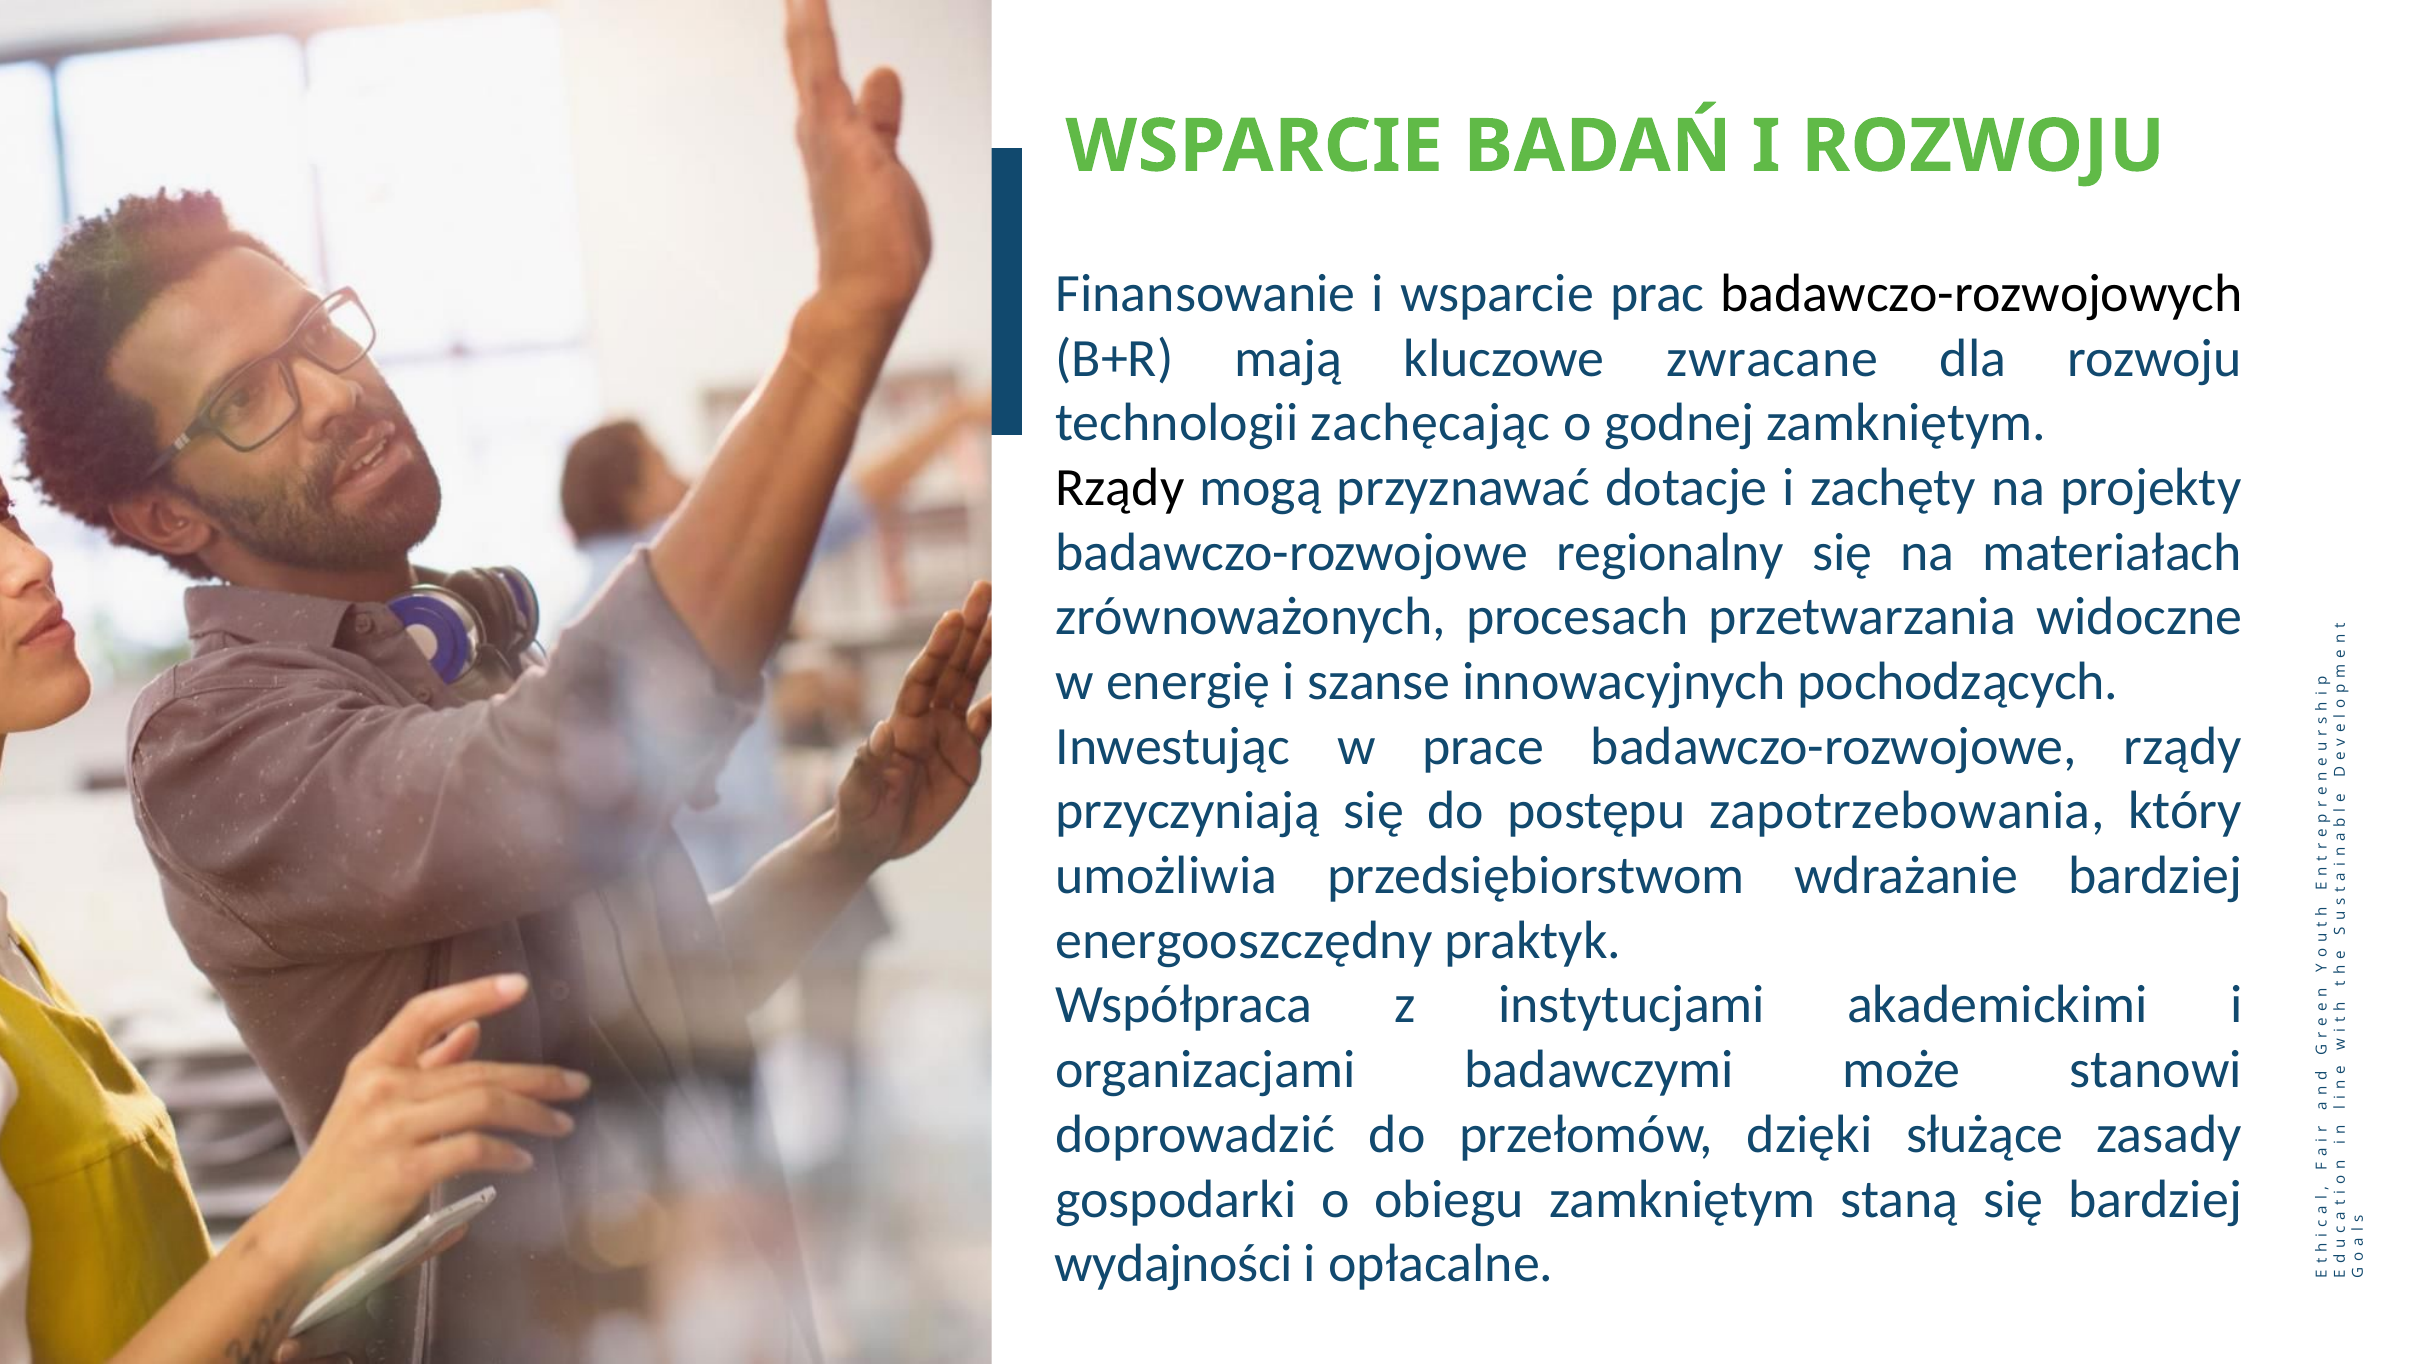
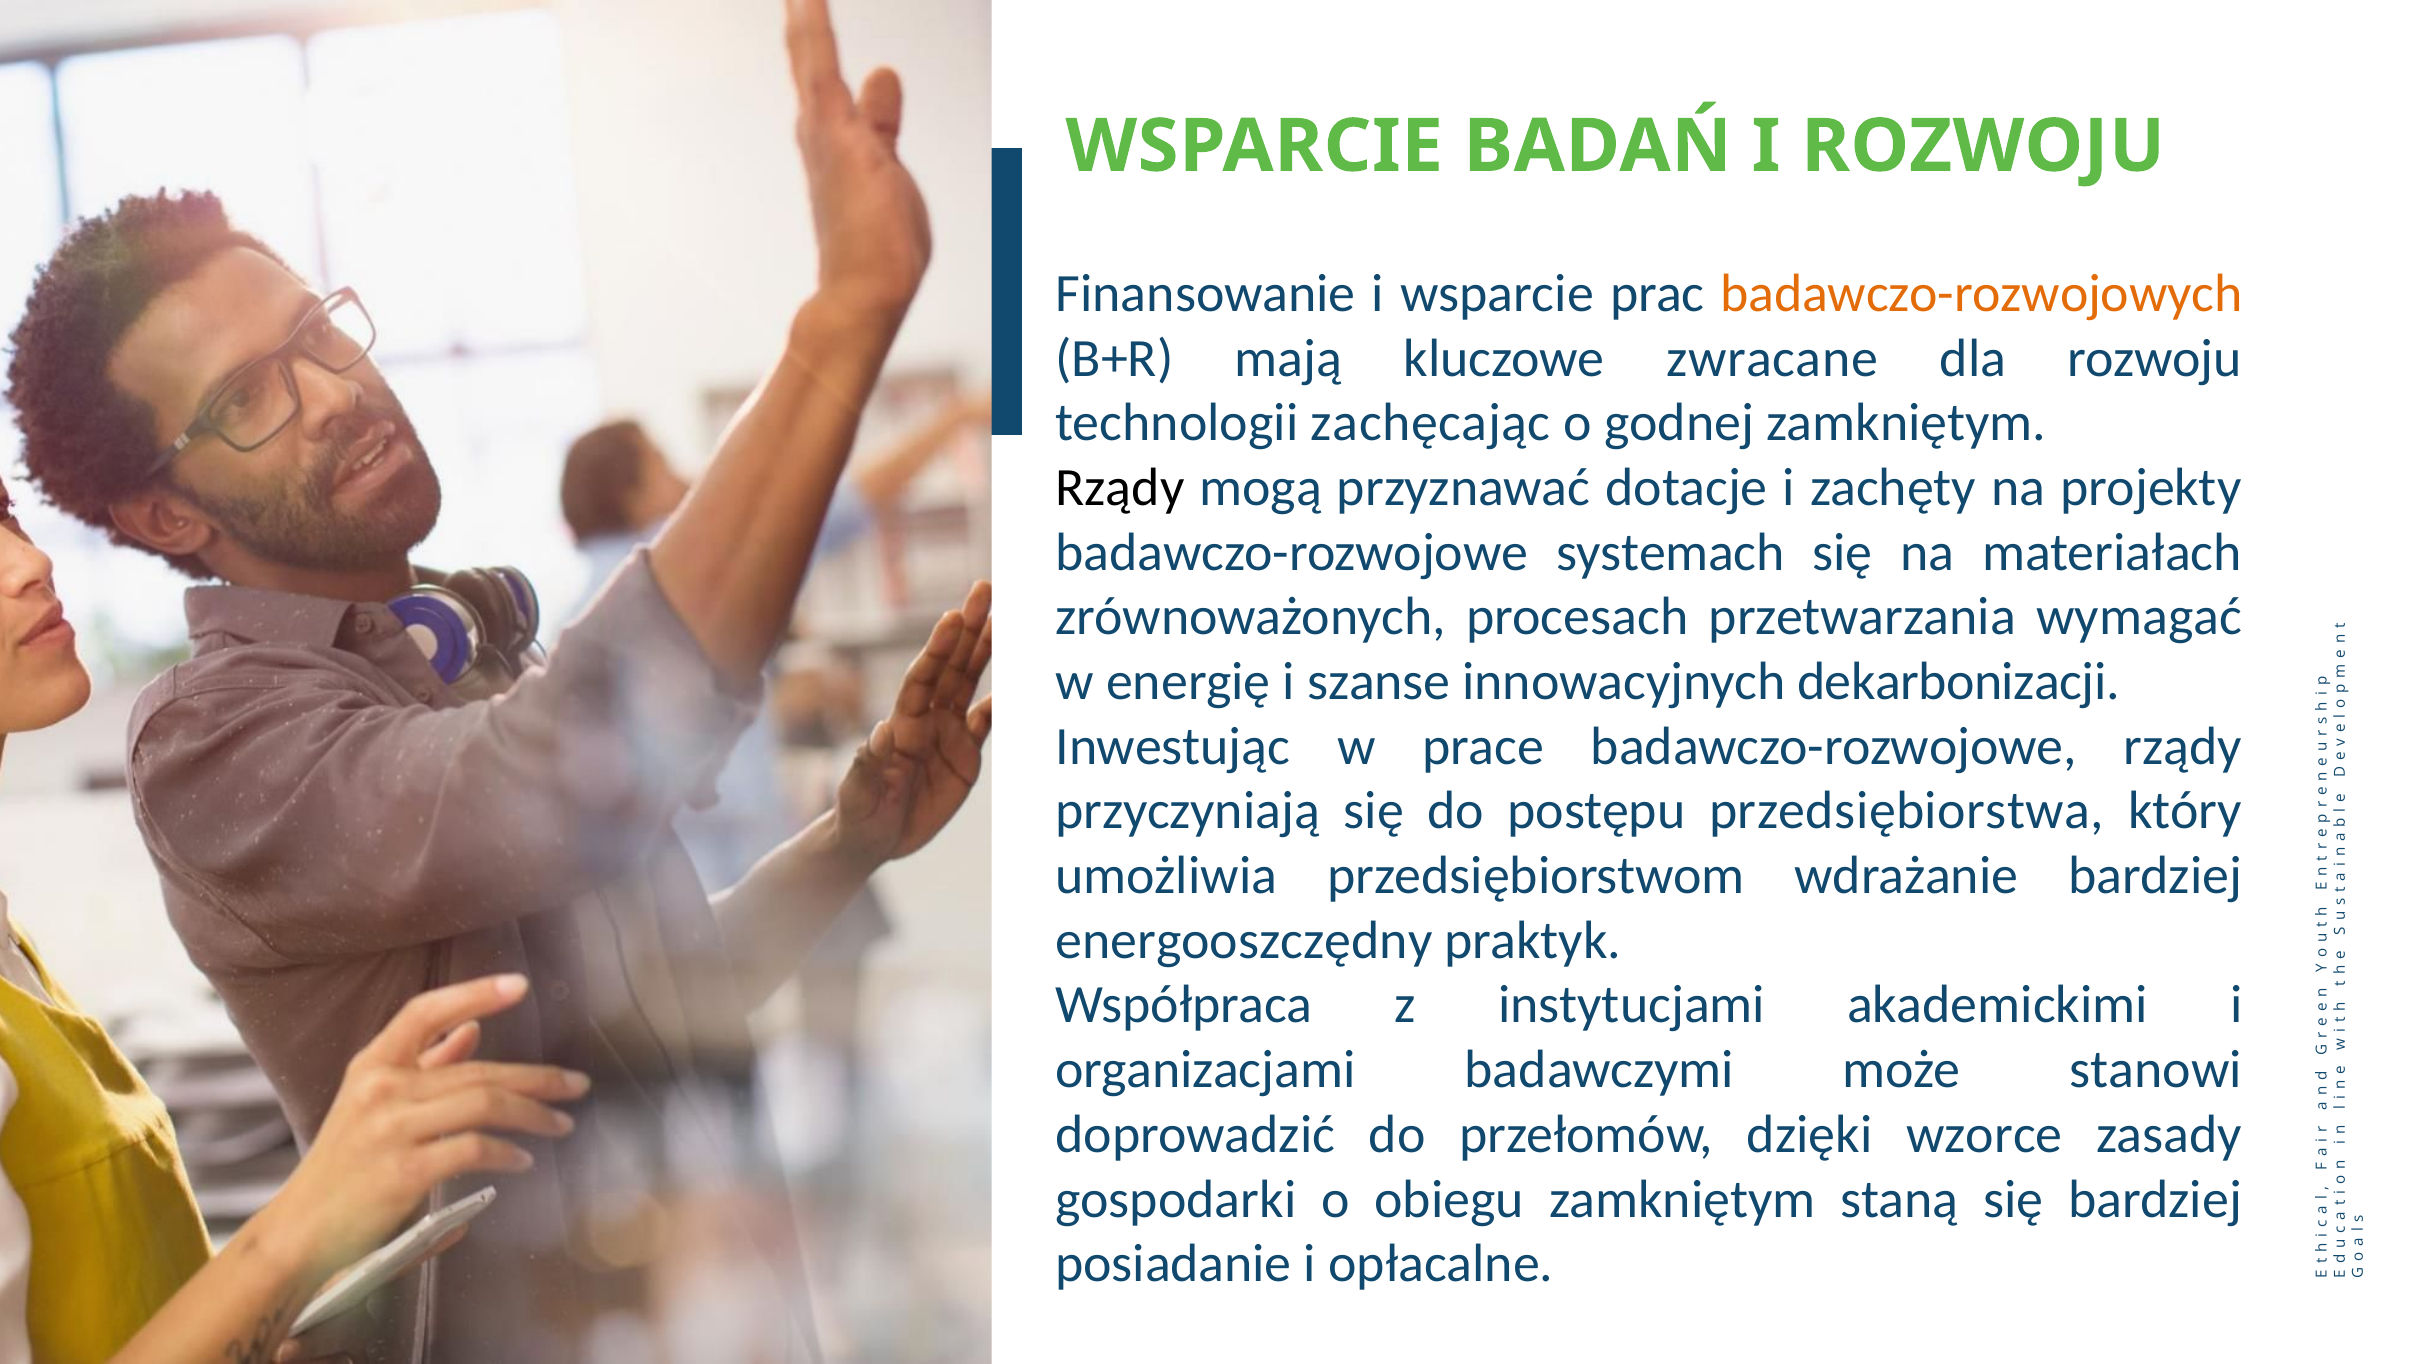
badawczo-rozwojowych colour: black -> orange
regionalny: regionalny -> systemach
widoczne: widoczne -> wymagać
pochodzących: pochodzących -> dekarbonizacji
zapotrzebowania: zapotrzebowania -> przedsiębiorstwa
służące: służące -> wzorce
wydajności: wydajności -> posiadanie
